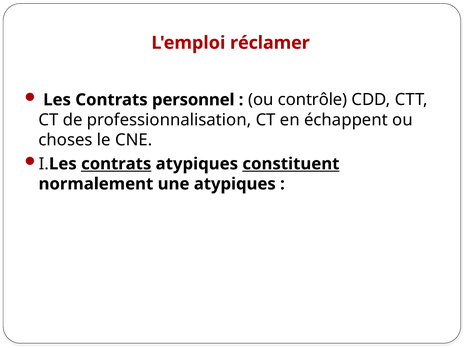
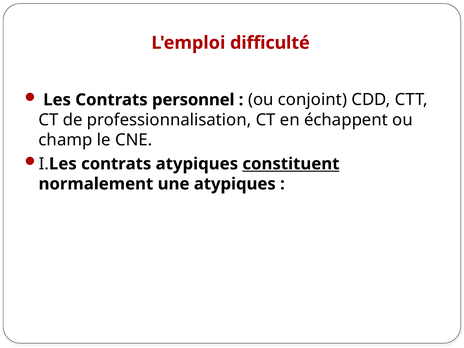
réclamer: réclamer -> difficulté
contrôle: contrôle -> conjoint
choses: choses -> champ
contrats at (116, 164) underline: present -> none
